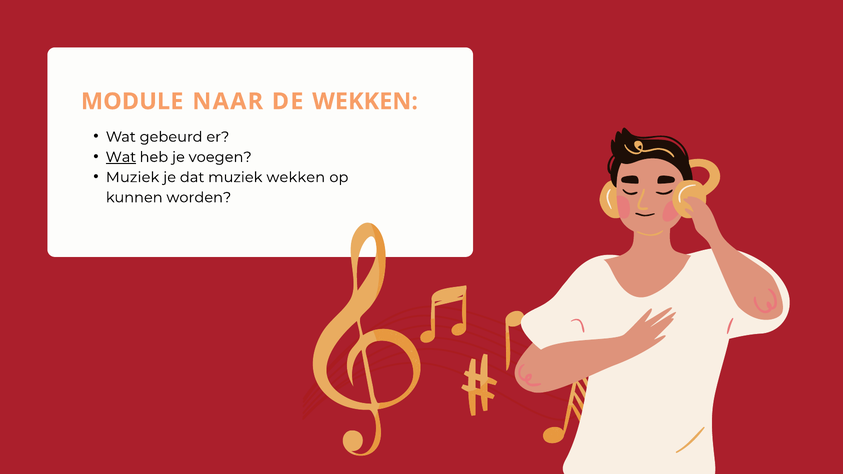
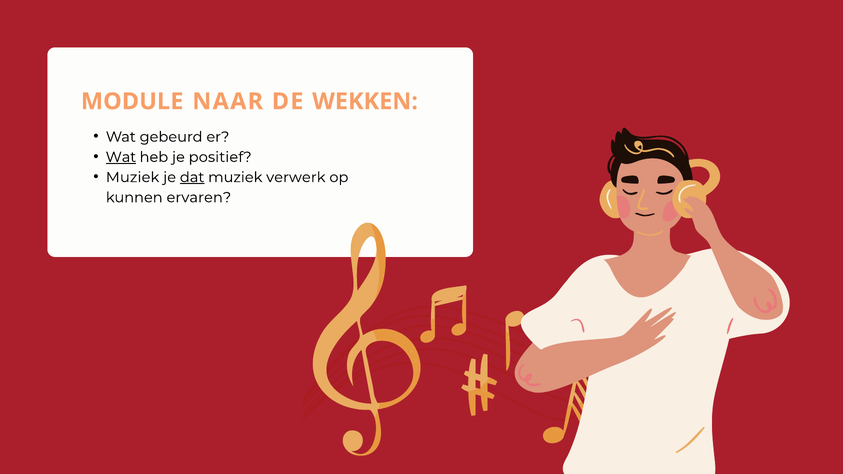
voegen: voegen -> positief
dat underline: none -> present
muziek wekken: wekken -> verwerk
worden: worden -> ervaren
